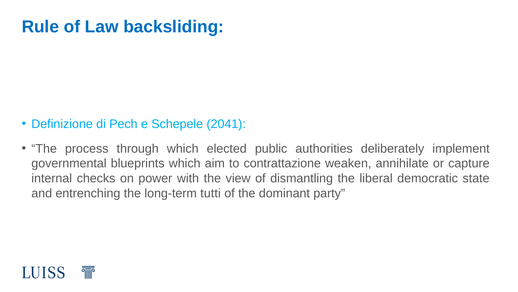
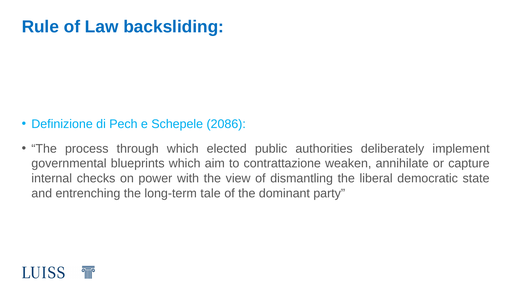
2041: 2041 -> 2086
tutti: tutti -> tale
